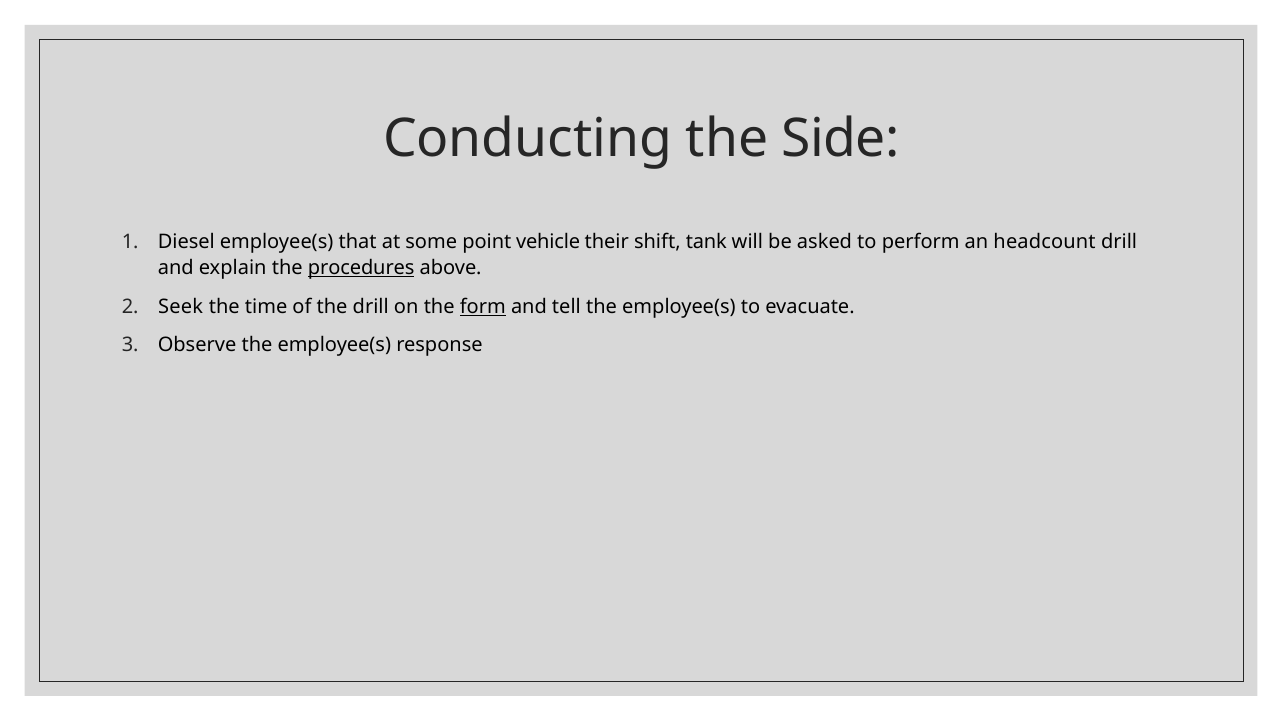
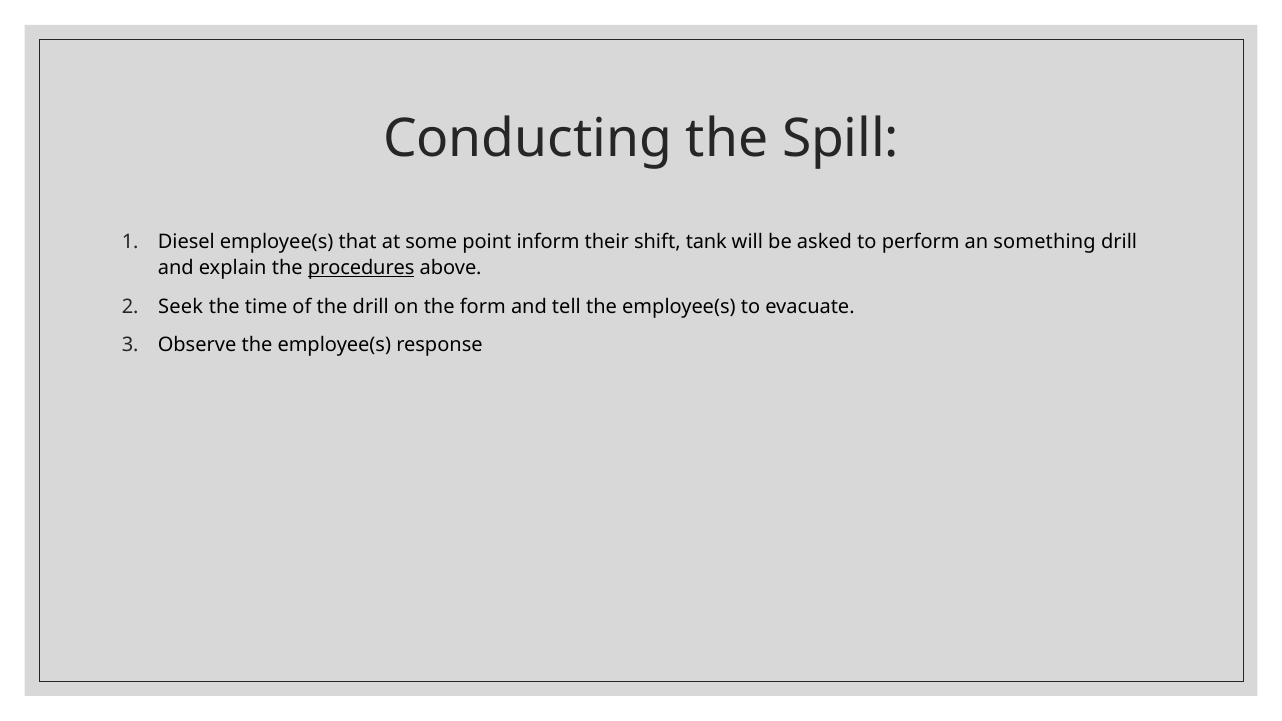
Side: Side -> Spill
vehicle: vehicle -> inform
headcount: headcount -> something
form underline: present -> none
